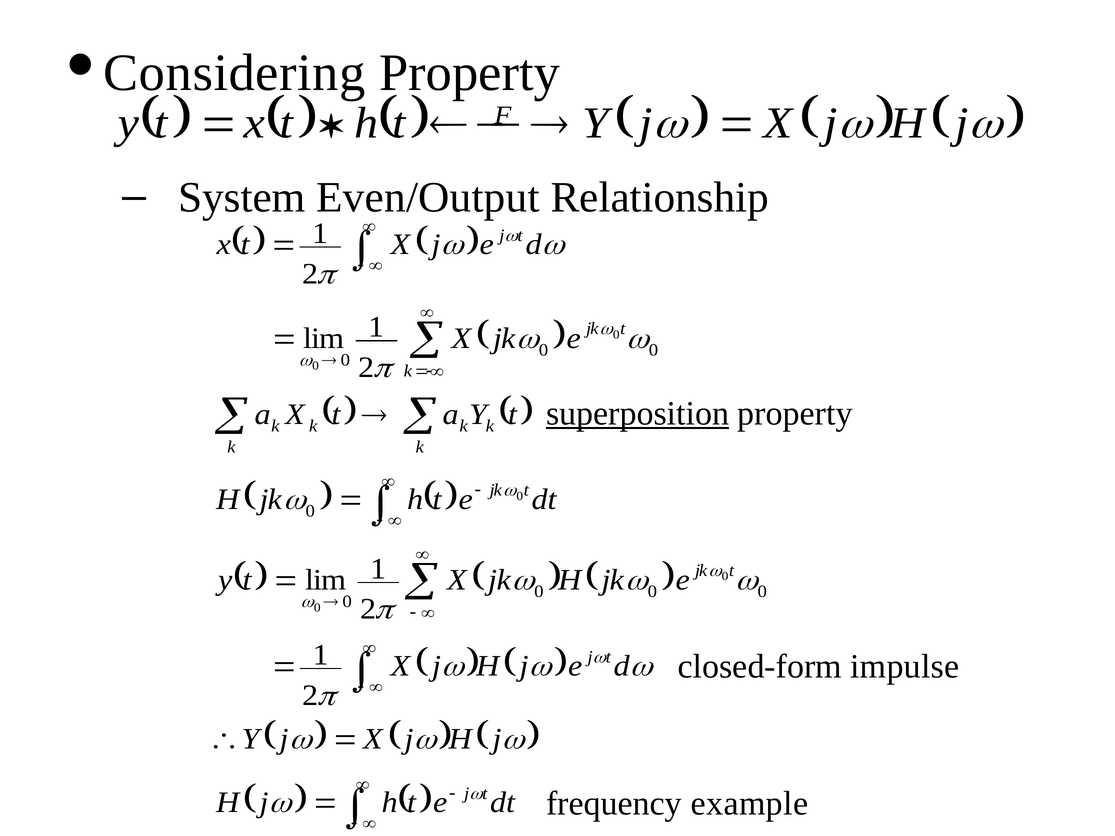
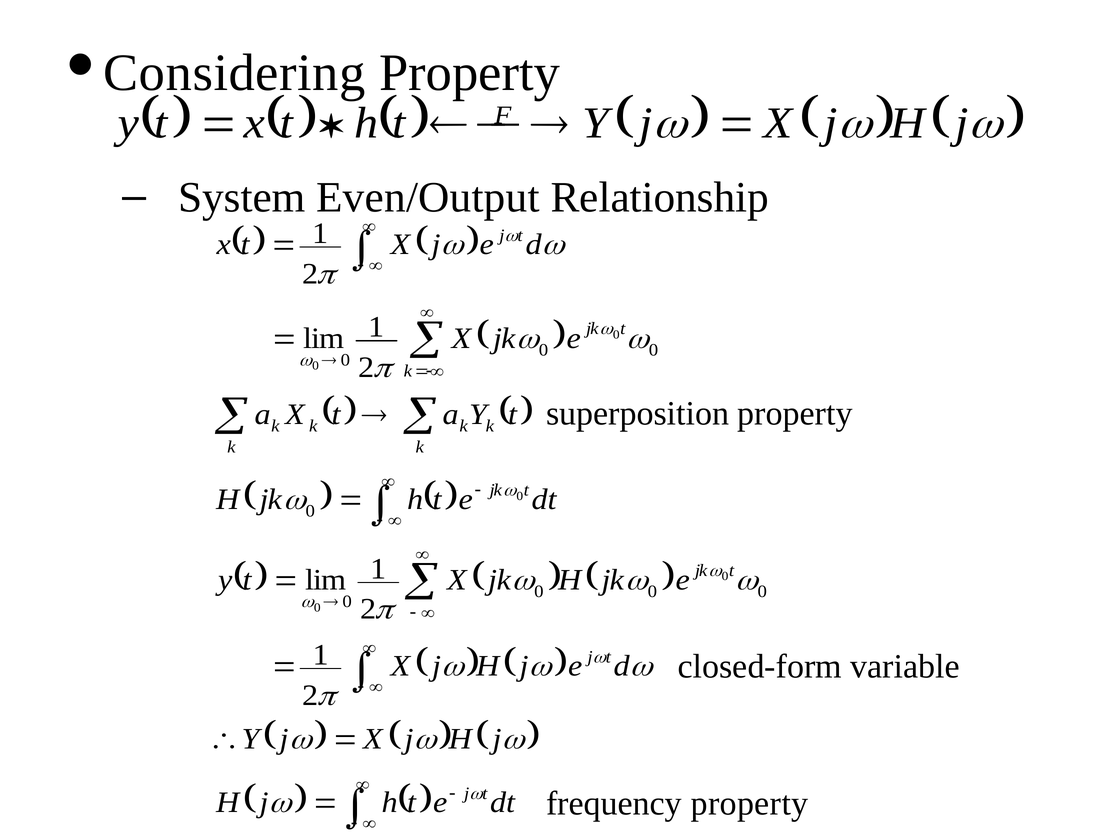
superposition underline: present -> none
impulse: impulse -> variable
frequency example: example -> property
